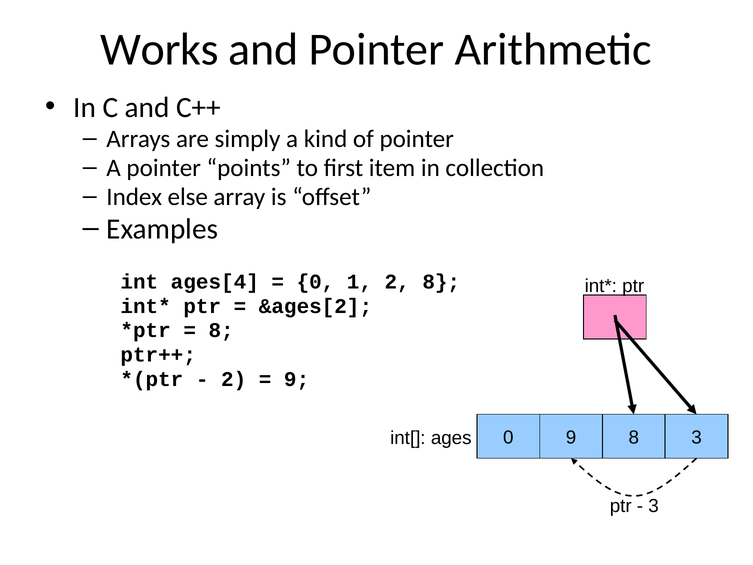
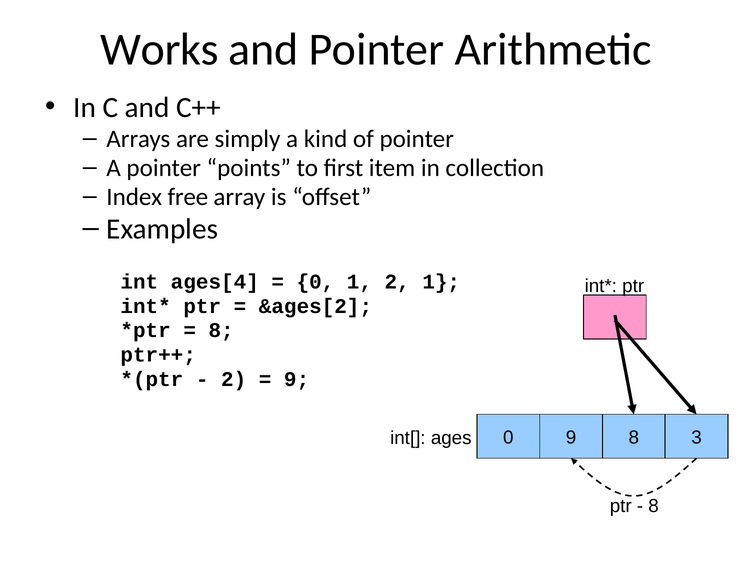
else: else -> free
2 8: 8 -> 1
3 at (654, 506): 3 -> 8
